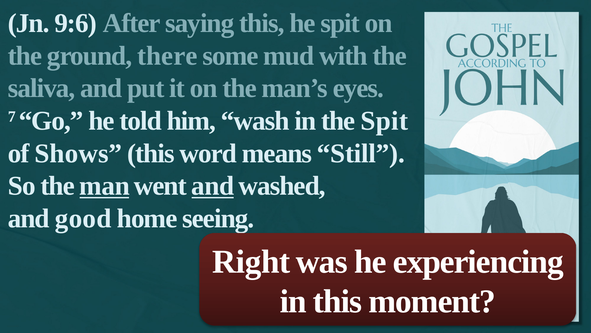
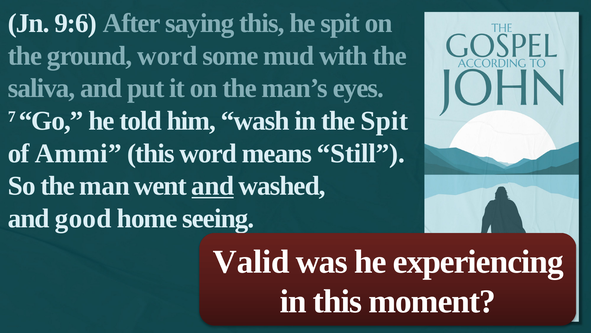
ground there: there -> word
Shows: Shows -> Ammi
man underline: present -> none
Right: Right -> Valid
